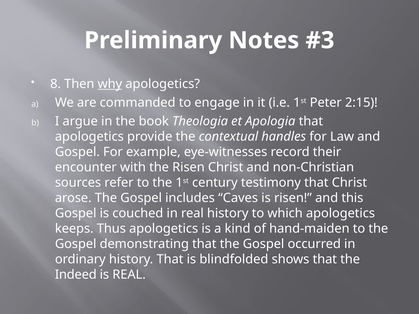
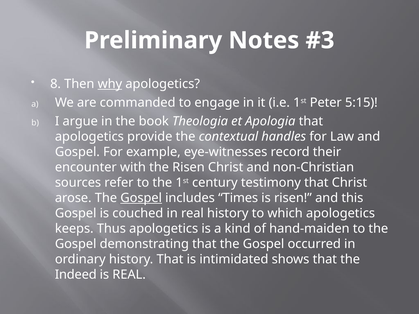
2:15: 2:15 -> 5:15
Gospel at (141, 198) underline: none -> present
Caves: Caves -> Times
blindfolded: blindfolded -> intimidated
